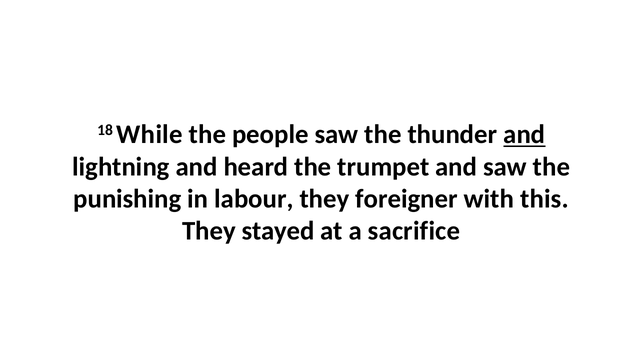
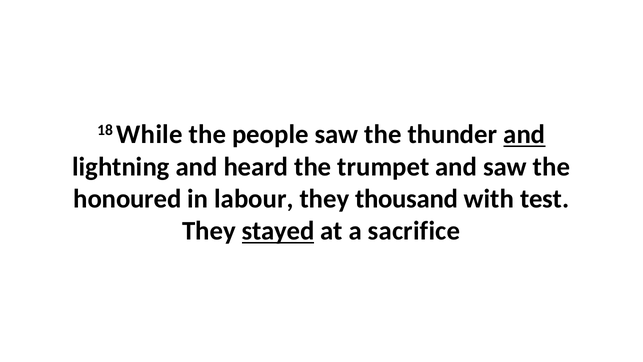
punishing: punishing -> honoured
foreigner: foreigner -> thousand
this: this -> test
stayed underline: none -> present
